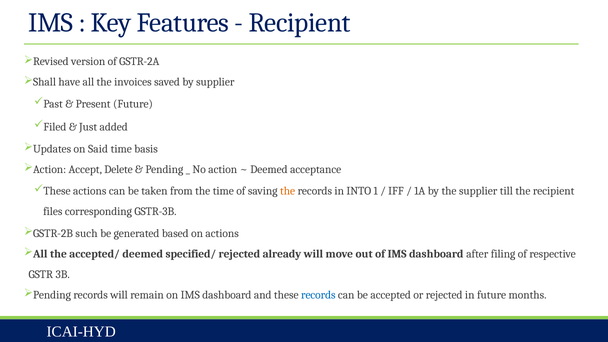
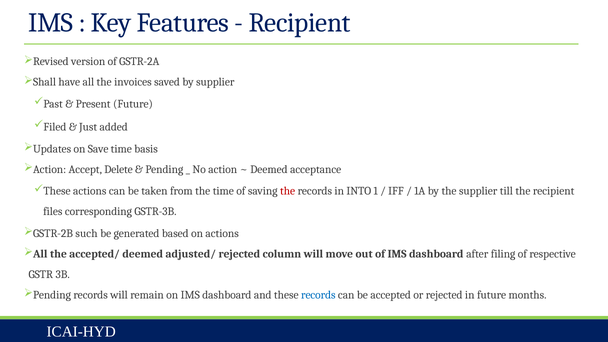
Said: Said -> Save
the at (288, 191) colour: orange -> red
specified/: specified/ -> adjusted/
already: already -> column
